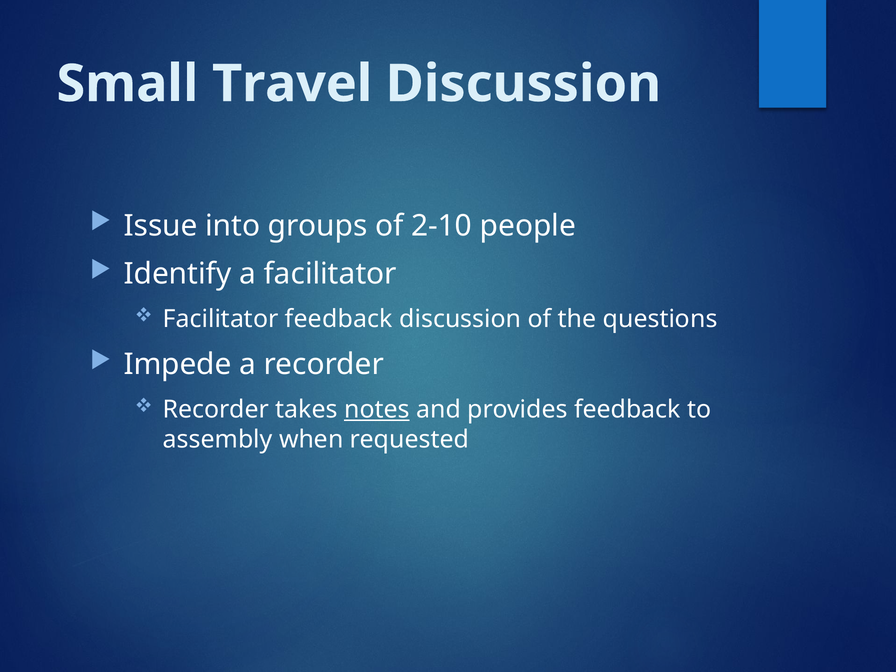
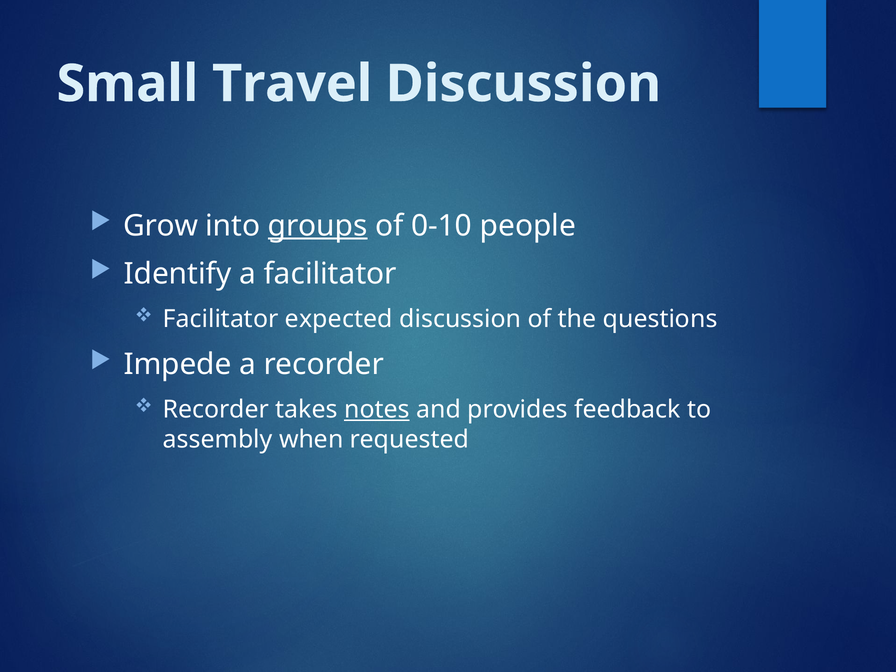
Issue: Issue -> Grow
groups underline: none -> present
2-10: 2-10 -> 0-10
Facilitator feedback: feedback -> expected
